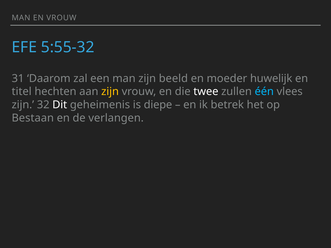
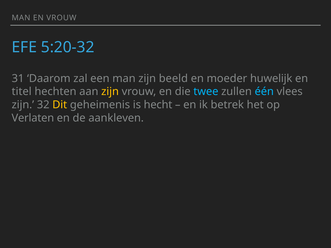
5:55-32: 5:55-32 -> 5:20-32
twee colour: white -> light blue
Dit colour: white -> yellow
diepe: diepe -> hecht
Bestaan: Bestaan -> Verlaten
verlangen: verlangen -> aankleven
